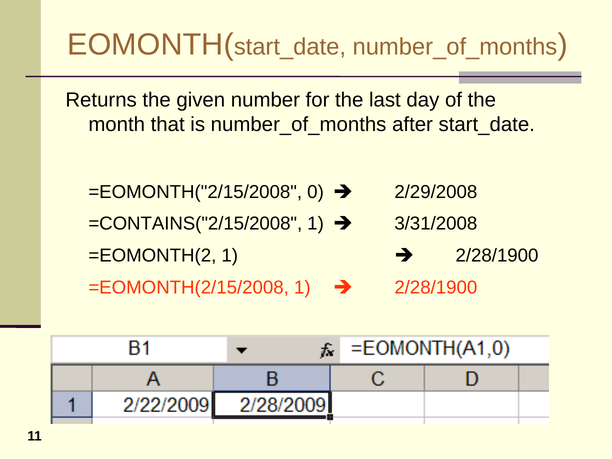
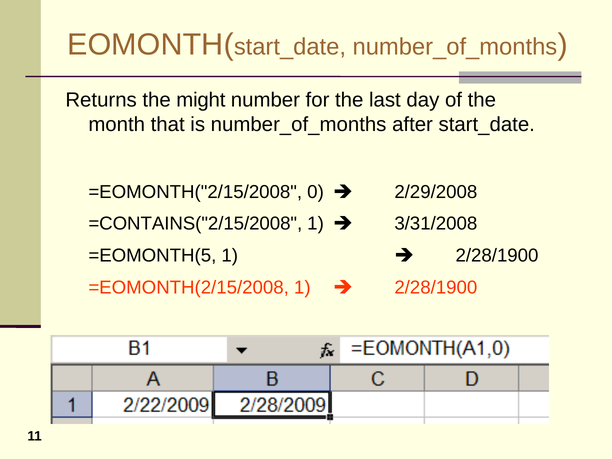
given: given -> might
=EOMONTH(2: =EOMONTH(2 -> =EOMONTH(5
